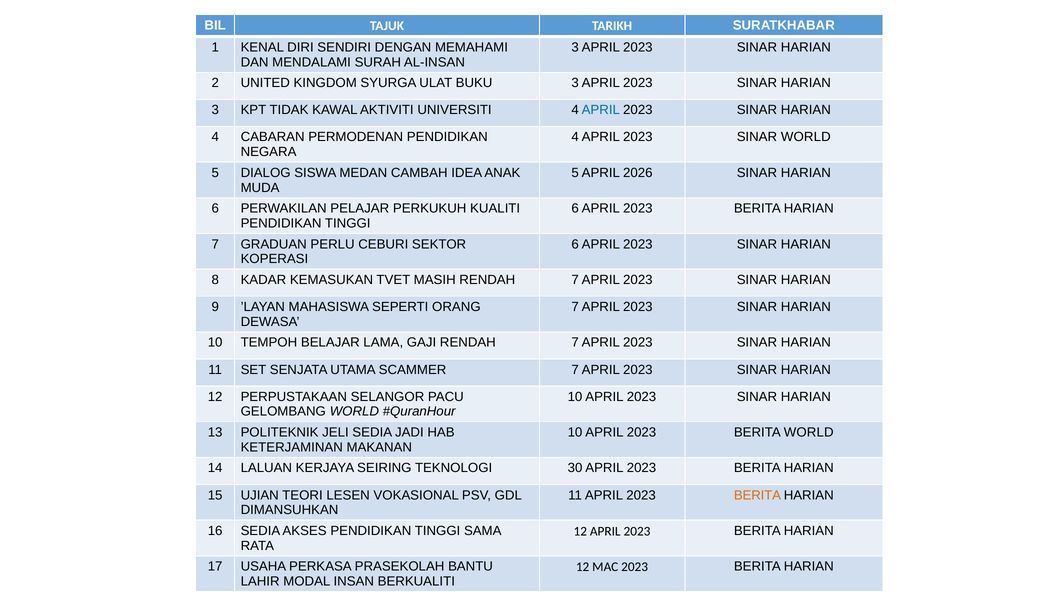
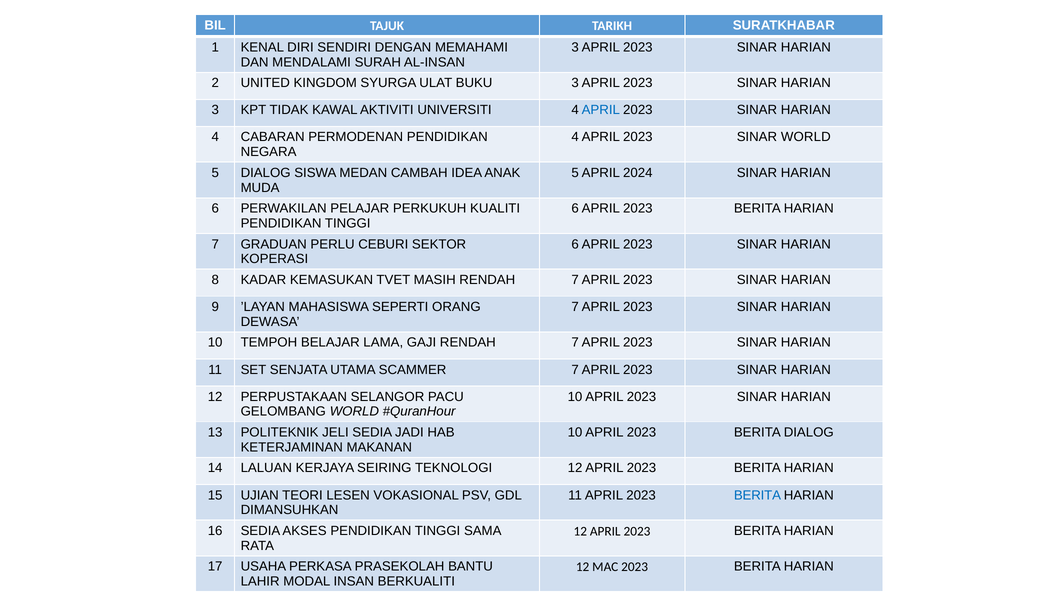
2026: 2026 -> 2024
BERITA WORLD: WORLD -> DIALOG
TEKNOLOGI 30: 30 -> 12
BERITA at (757, 495) colour: orange -> blue
